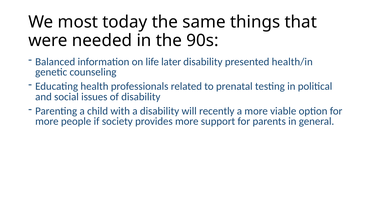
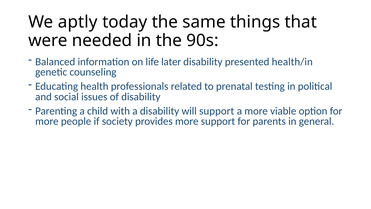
most: most -> aptly
will recently: recently -> support
